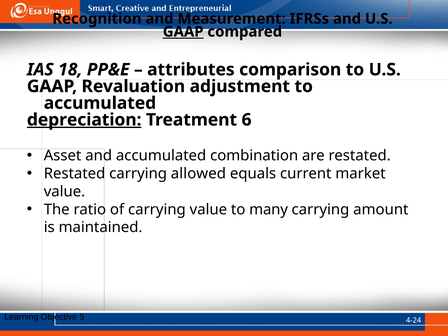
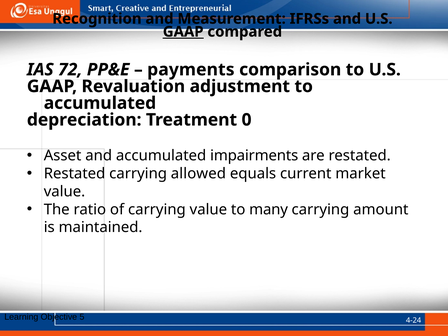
18: 18 -> 72
attributes: attributes -> payments
depreciation underline: present -> none
6: 6 -> 0
combination: combination -> impairments
